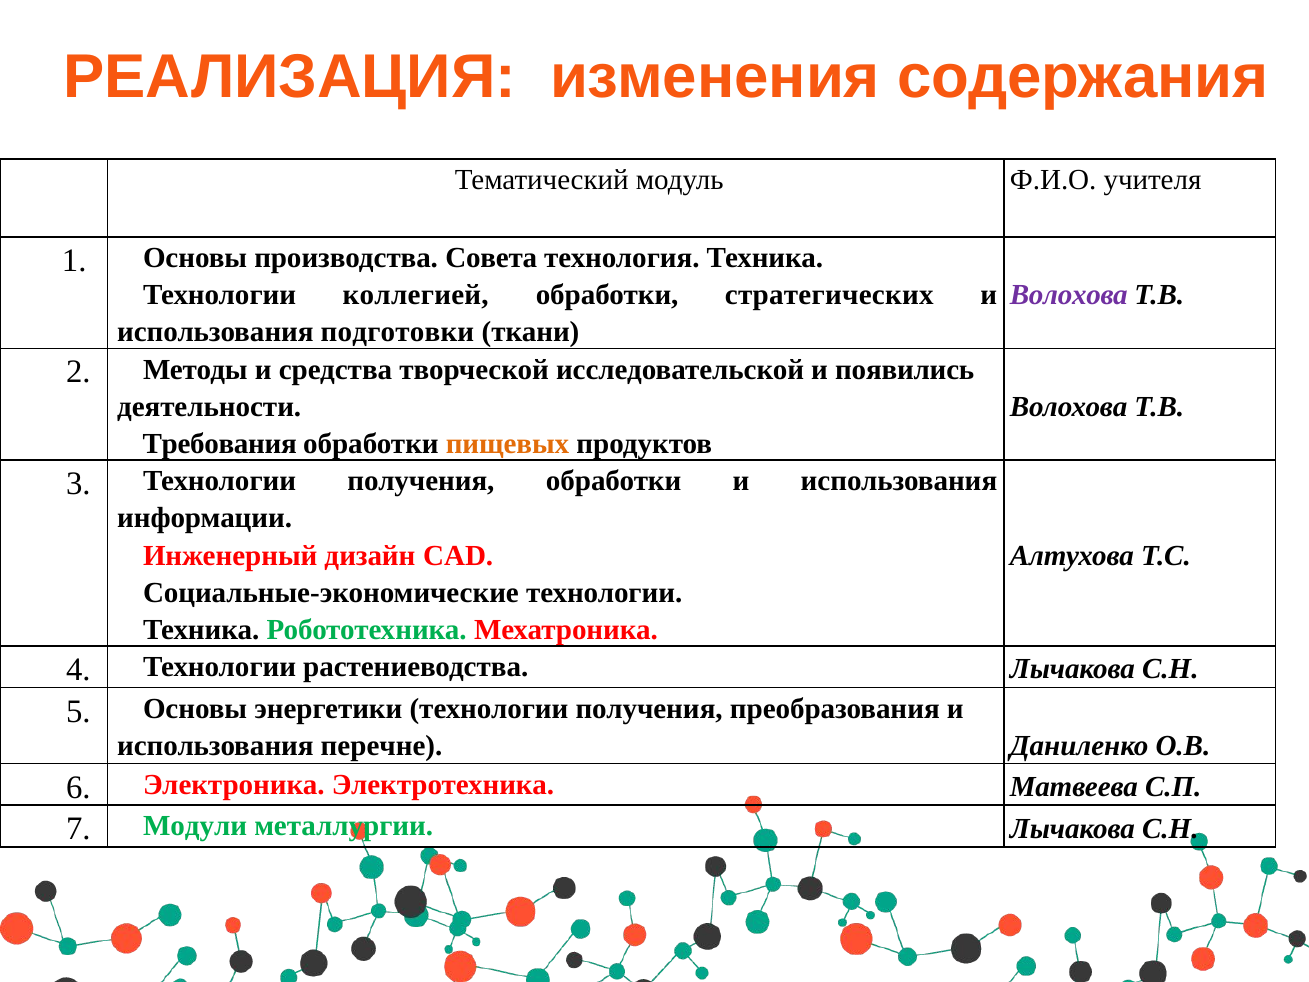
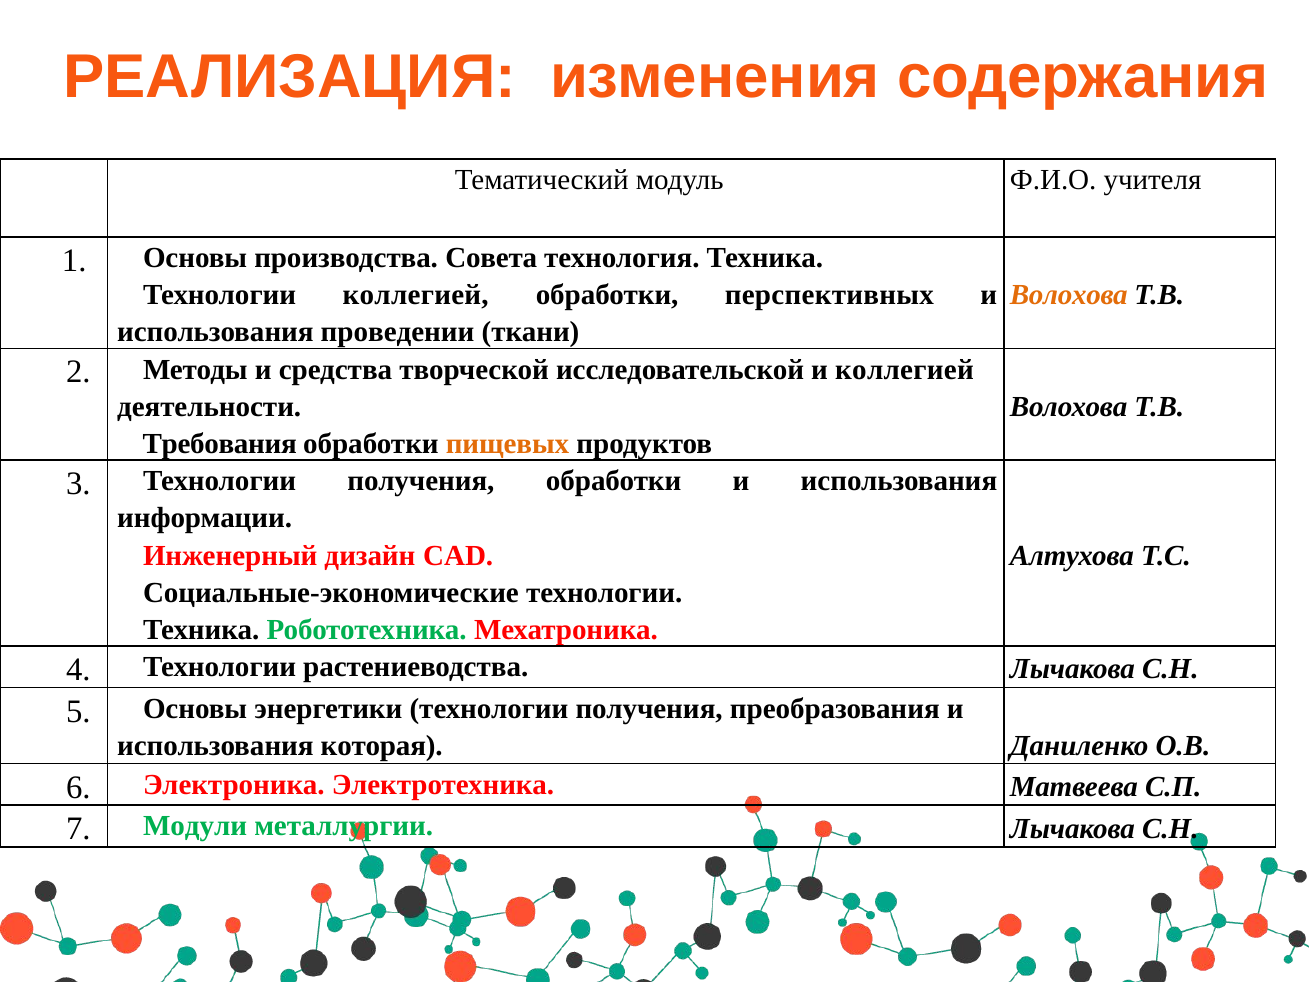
стратегических: стратегических -> перспективных
Волохова at (1069, 295) colour: purple -> orange
подготовки: подготовки -> проведении
и появились: появились -> коллегией
перечне: перечне -> которая
